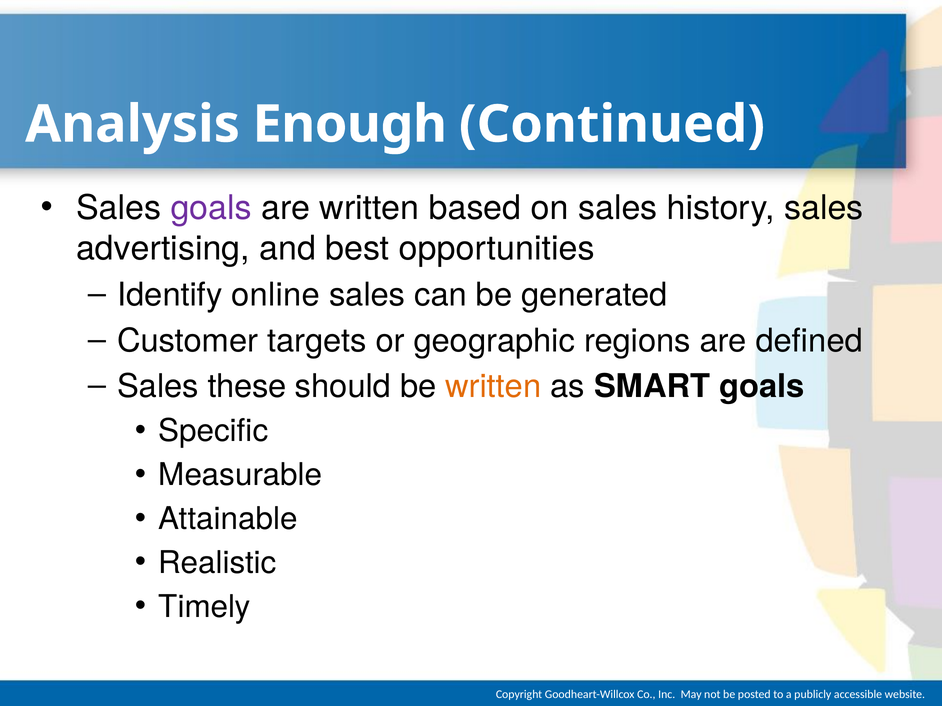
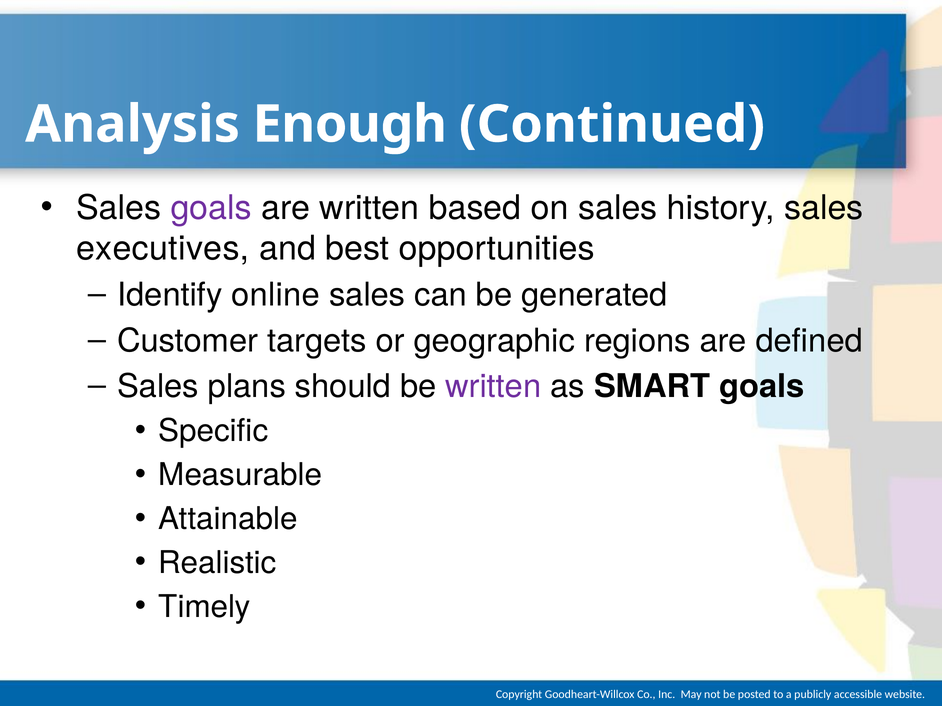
advertising: advertising -> executives
these: these -> plans
written at (493, 387) colour: orange -> purple
